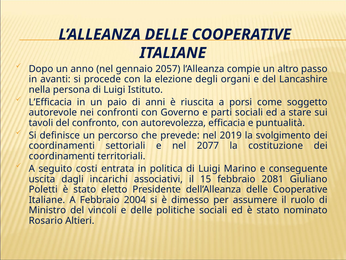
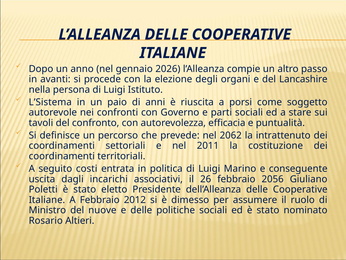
2057: 2057 -> 2026
L’Efficacia: L’Efficacia -> L’Sistema
2019: 2019 -> 2062
svolgimento: svolgimento -> intrattenuto
2077: 2077 -> 2011
15: 15 -> 26
2081: 2081 -> 2056
2004: 2004 -> 2012
vincoli: vincoli -> nuove
